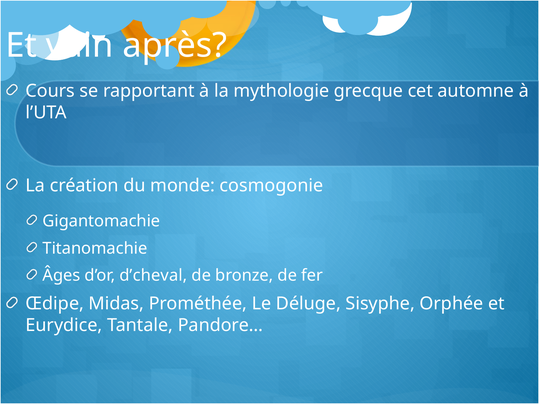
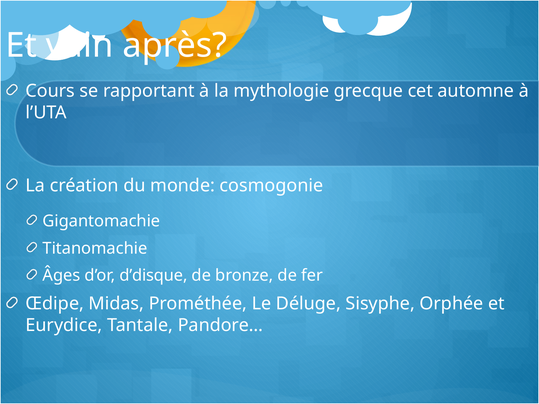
d’cheval: d’cheval -> d’disque
